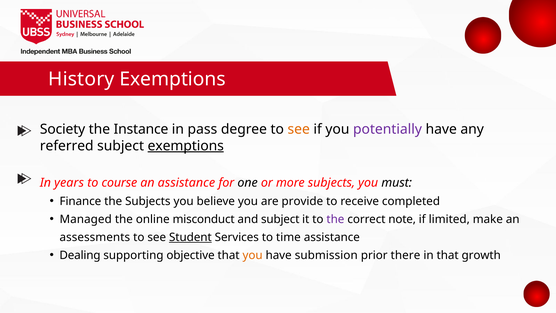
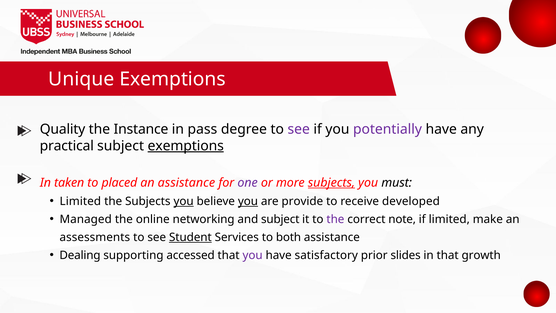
History: History -> Unique
Society: Society -> Quality
see at (299, 129) colour: orange -> purple
referred: referred -> practical
years: years -> taken
course: course -> placed
one colour: black -> purple
subjects at (331, 183) underline: none -> present
Finance at (80, 201): Finance -> Limited
you at (184, 201) underline: none -> present
you at (248, 201) underline: none -> present
completed: completed -> developed
misconduct: misconduct -> networking
time: time -> both
objective: objective -> accessed
you at (253, 255) colour: orange -> purple
submission: submission -> satisfactory
there: there -> slides
